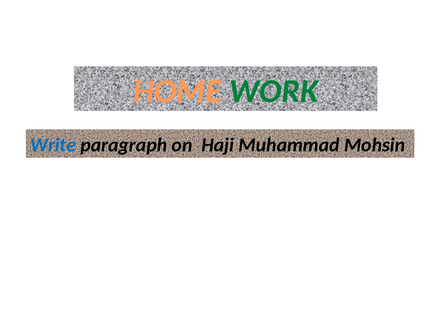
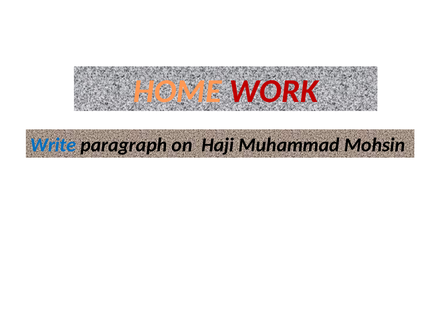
WORK colour: green -> red
